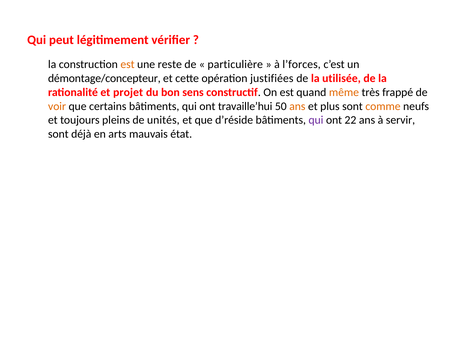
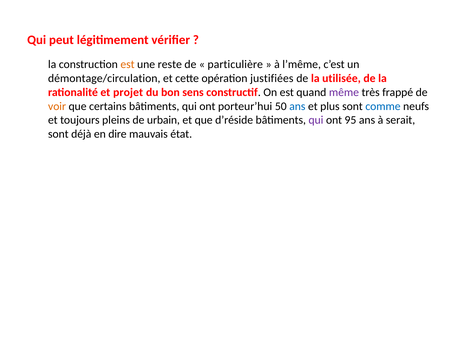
l’forces: l’forces -> l’même
démontage/concepteur: démontage/concepteur -> démontage/circulation
même colour: orange -> purple
travaille’hui: travaille’hui -> porteur’hui
ans at (297, 106) colour: orange -> blue
comme colour: orange -> blue
unités: unités -> urbain
22: 22 -> 95
servir: servir -> serait
arts: arts -> dire
